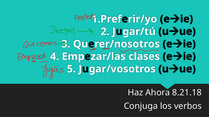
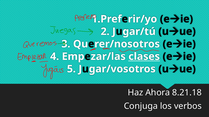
clases underline: none -> present
